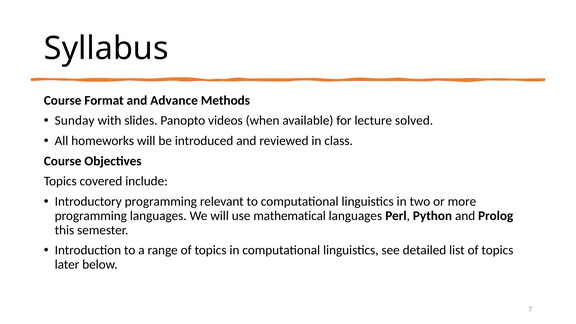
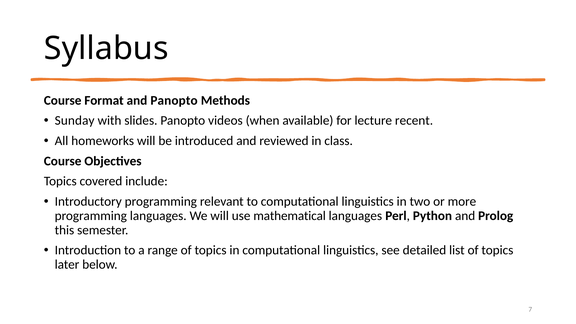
and Advance: Advance -> Panopto
solved: solved -> recent
